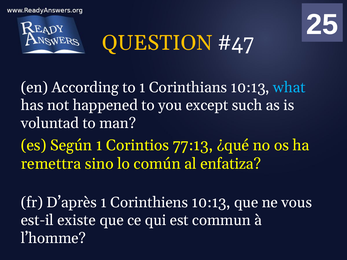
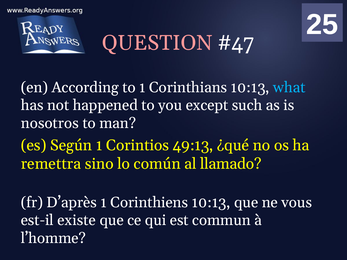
QUESTION colour: yellow -> pink
voluntad: voluntad -> nosotros
77:13: 77:13 -> 49:13
enfatiza: enfatiza -> llamado
